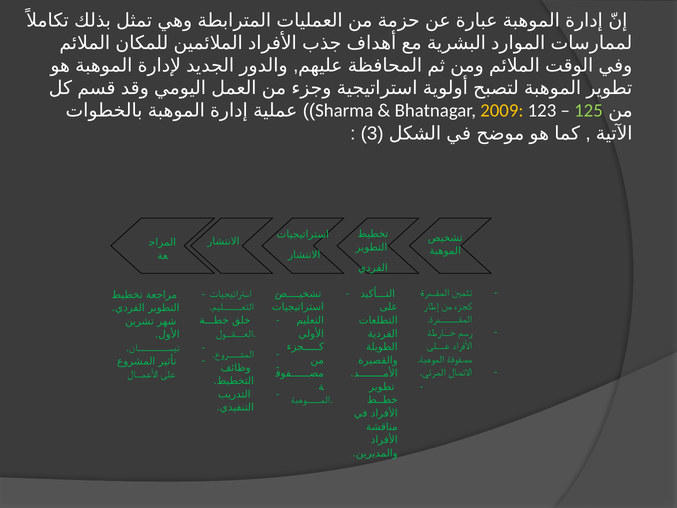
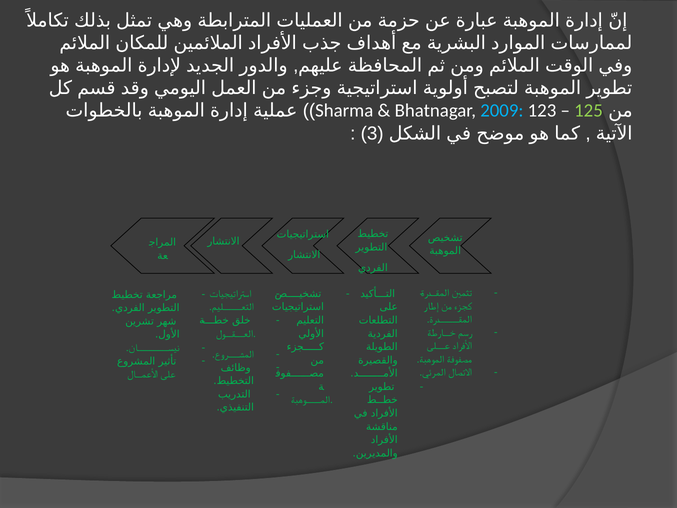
2009 colour: yellow -> light blue
